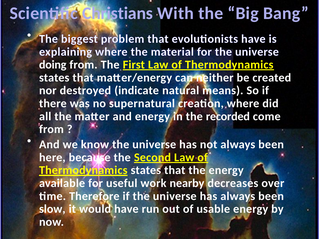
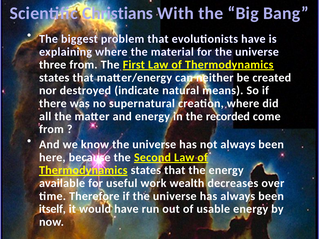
doing: doing -> three
nearby: nearby -> wealth
slow: slow -> itself
